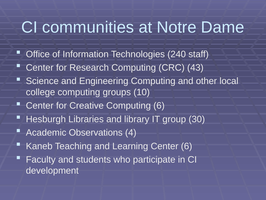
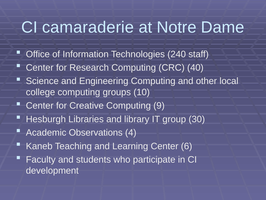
communities: communities -> camaraderie
43: 43 -> 40
Computing 6: 6 -> 9
